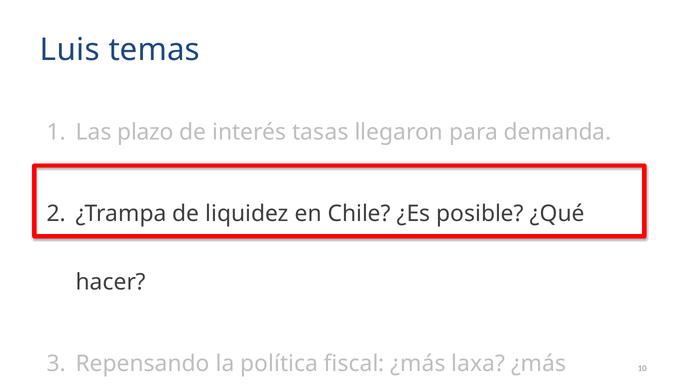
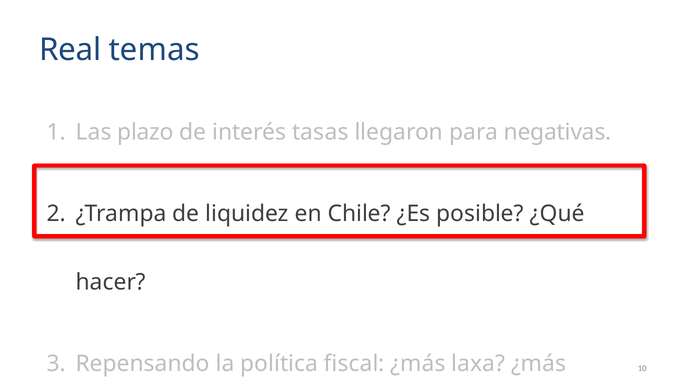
Luis: Luis -> Real
demanda: demanda -> negativas
